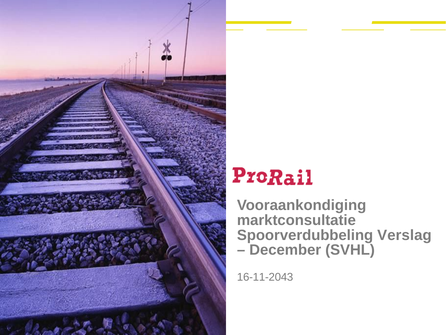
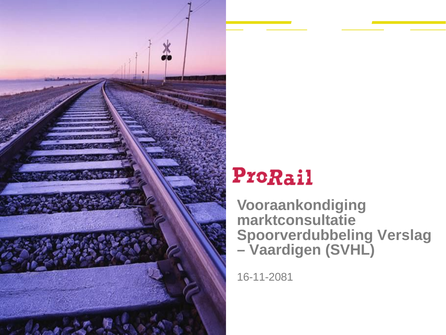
December: December -> Vaardigen
16-11-2043: 16-11-2043 -> 16-11-2081
